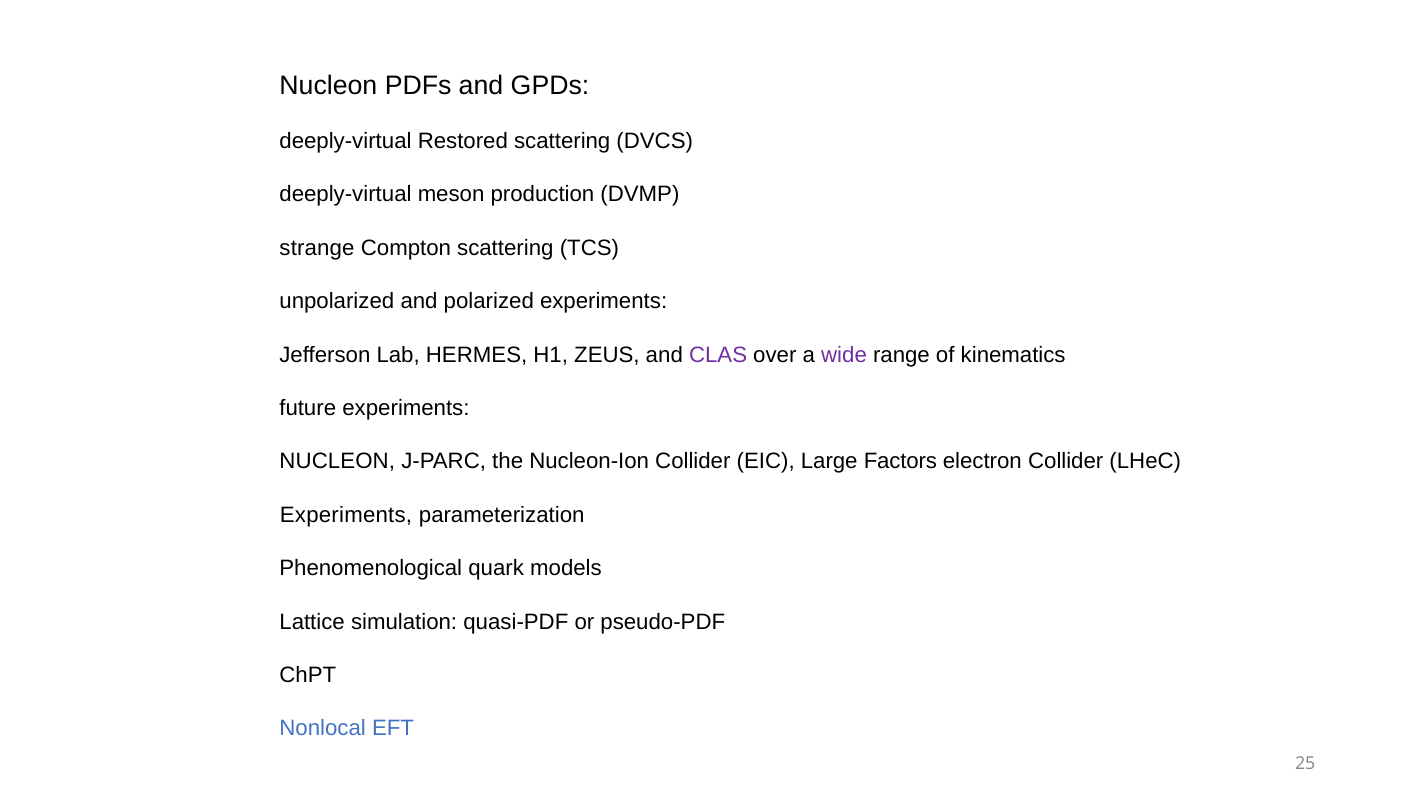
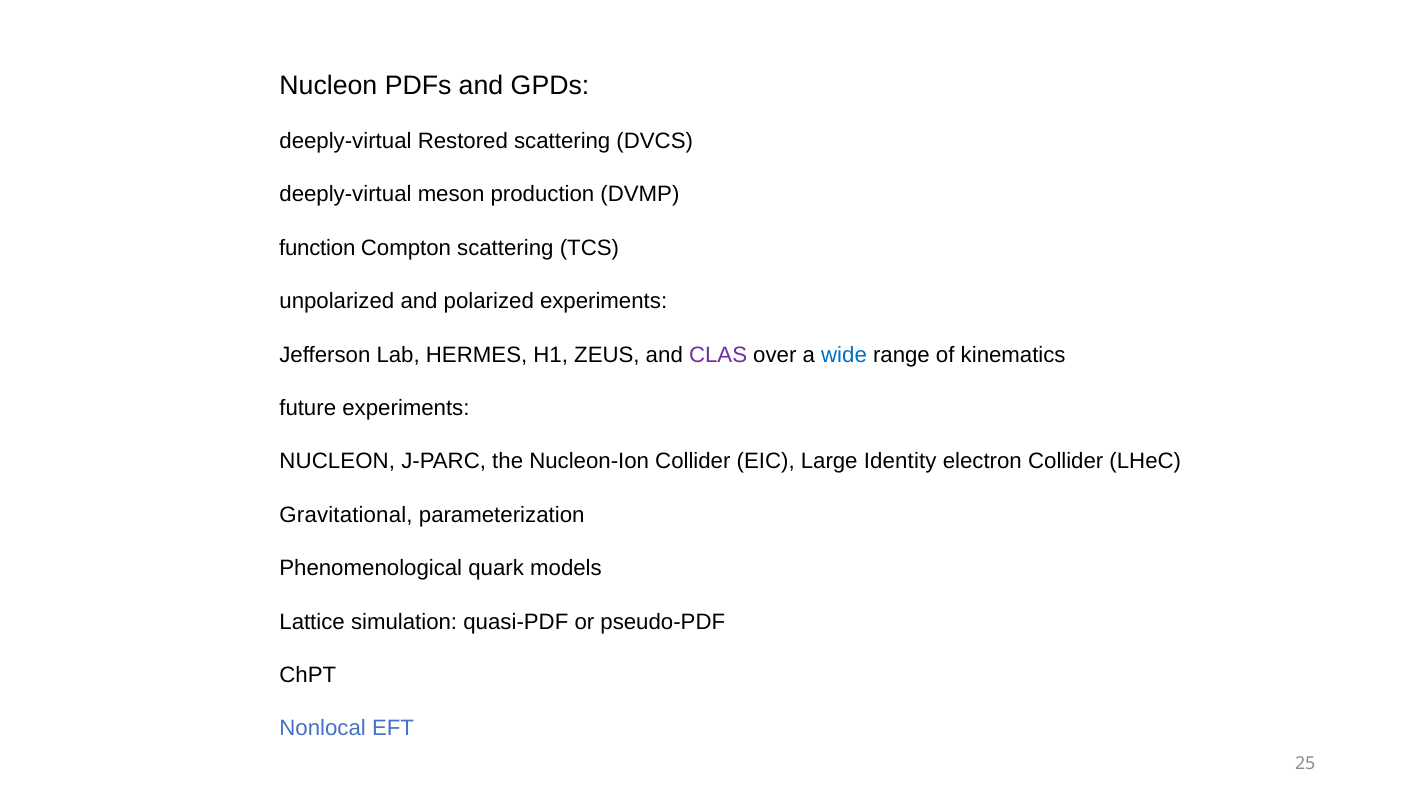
strange: strange -> function
wide colour: purple -> blue
Factors: Factors -> Identity
Experiments at (346, 515): Experiments -> Gravitational
